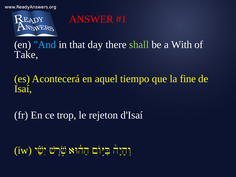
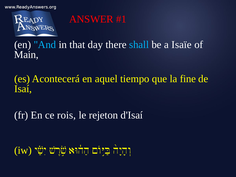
shall colour: light green -> light blue
With: With -> Isaïe
Take: Take -> Main
trop: trop -> rois
